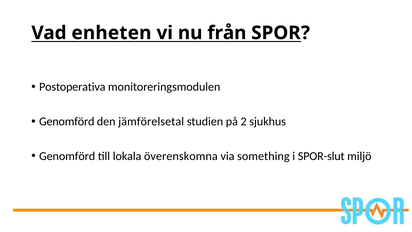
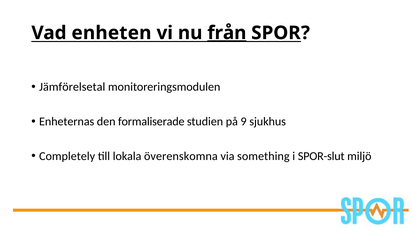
från underline: none -> present
Postoperativa: Postoperativa -> Jämförelsetal
Genomförd at (67, 121): Genomförd -> Enheternas
jämförelsetal: jämförelsetal -> formaliserade
2: 2 -> 9
Genomförd at (67, 156): Genomförd -> Completely
